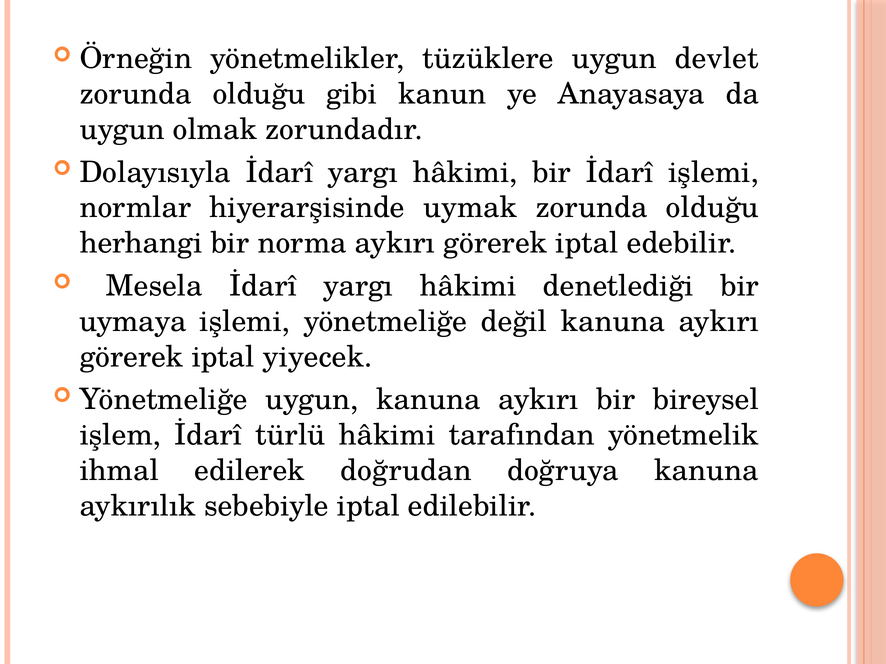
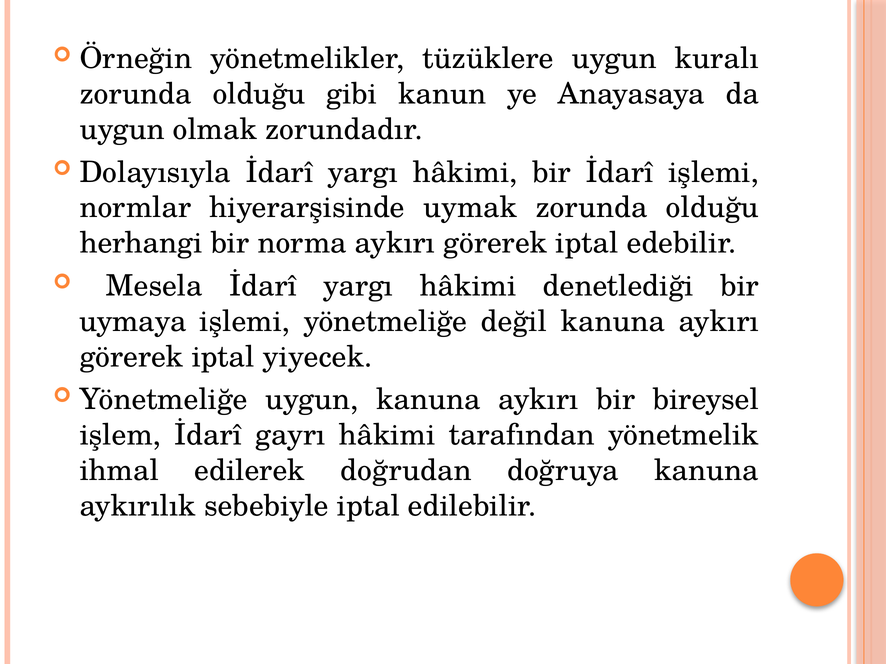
devlet: devlet -> kuralı
türlü: türlü -> gayrı
